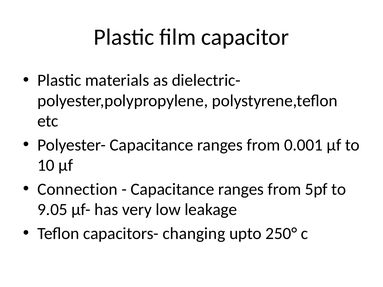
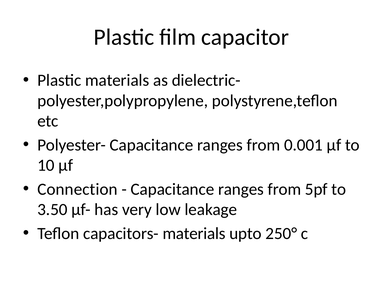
9.05: 9.05 -> 3.50
capacitors- changing: changing -> materials
